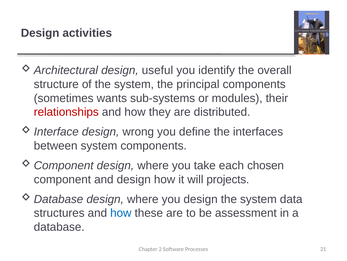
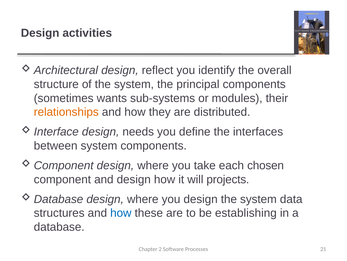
useful: useful -> reflect
relationships colour: red -> orange
wrong: wrong -> needs
assessment: assessment -> establishing
